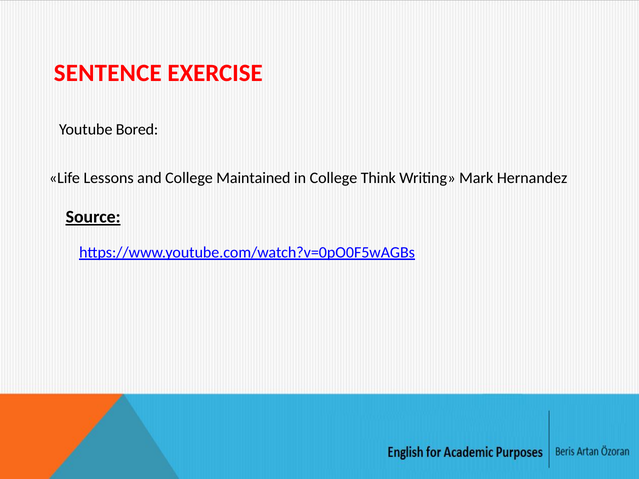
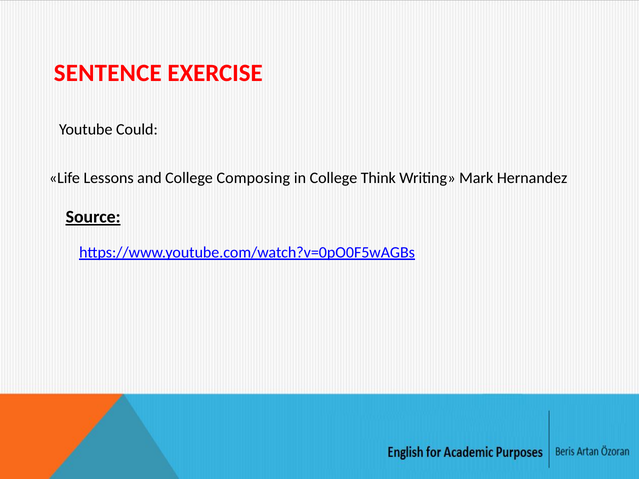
Bored: Bored -> Could
Maintained: Maintained -> Composing
